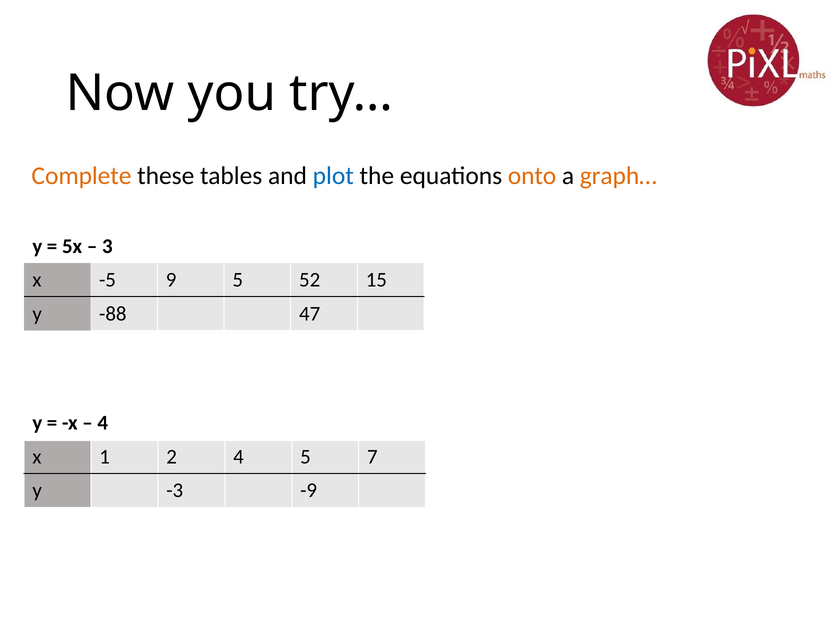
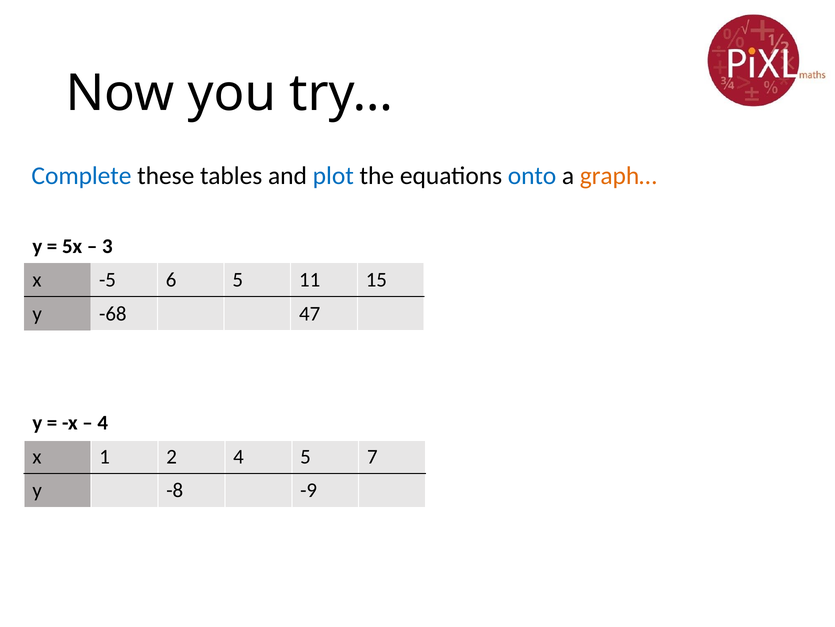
Complete colour: orange -> blue
onto colour: orange -> blue
9: 9 -> 6
52: 52 -> 11
-88: -88 -> -68
-3: -3 -> -8
